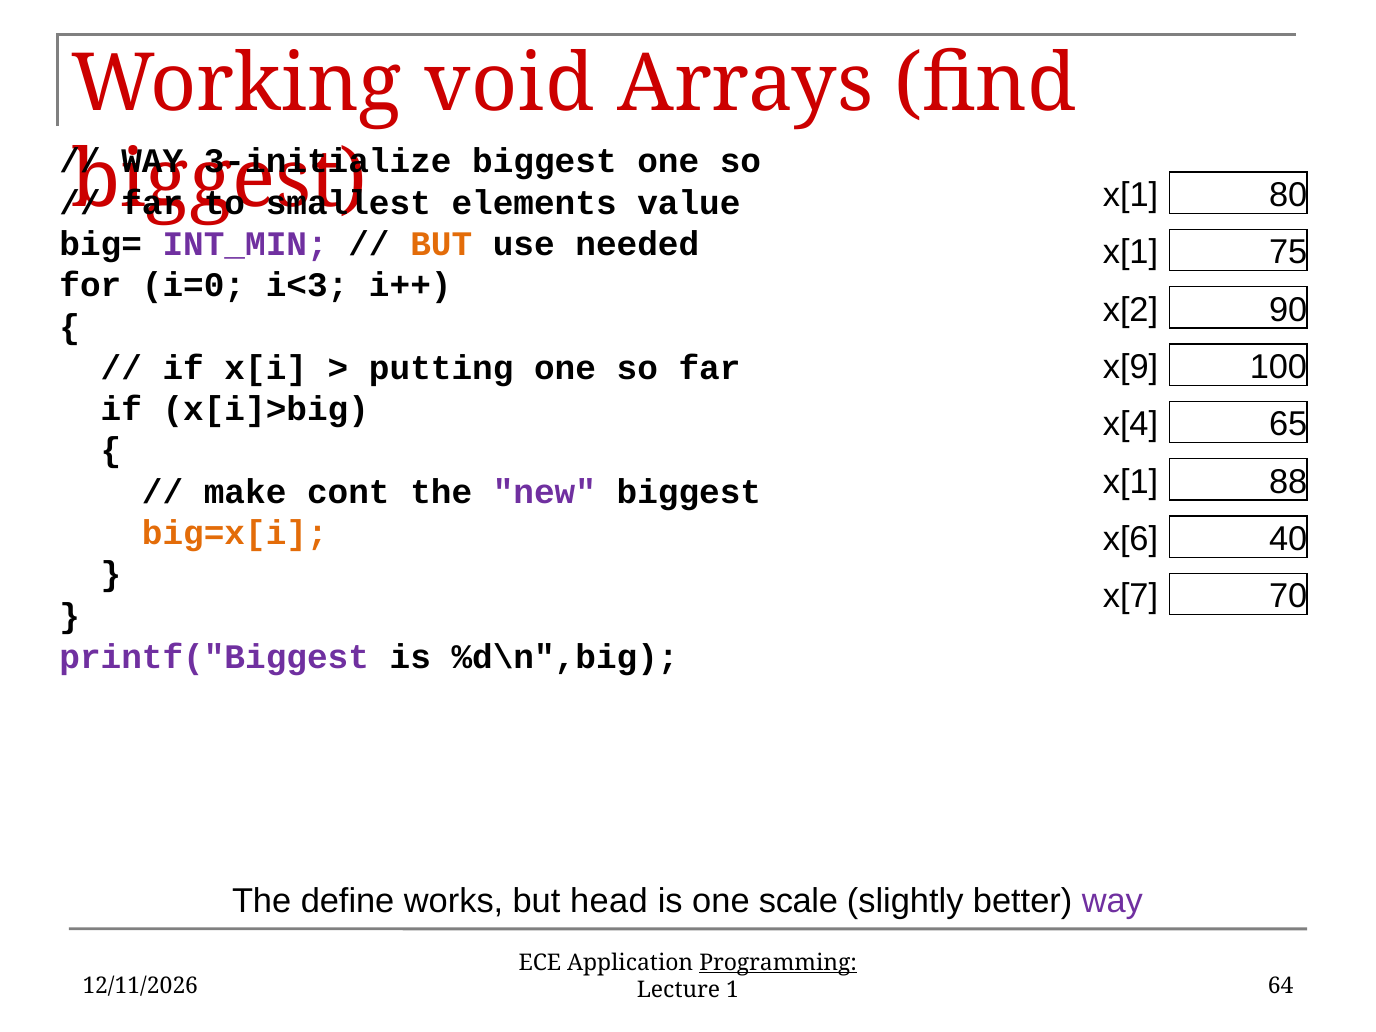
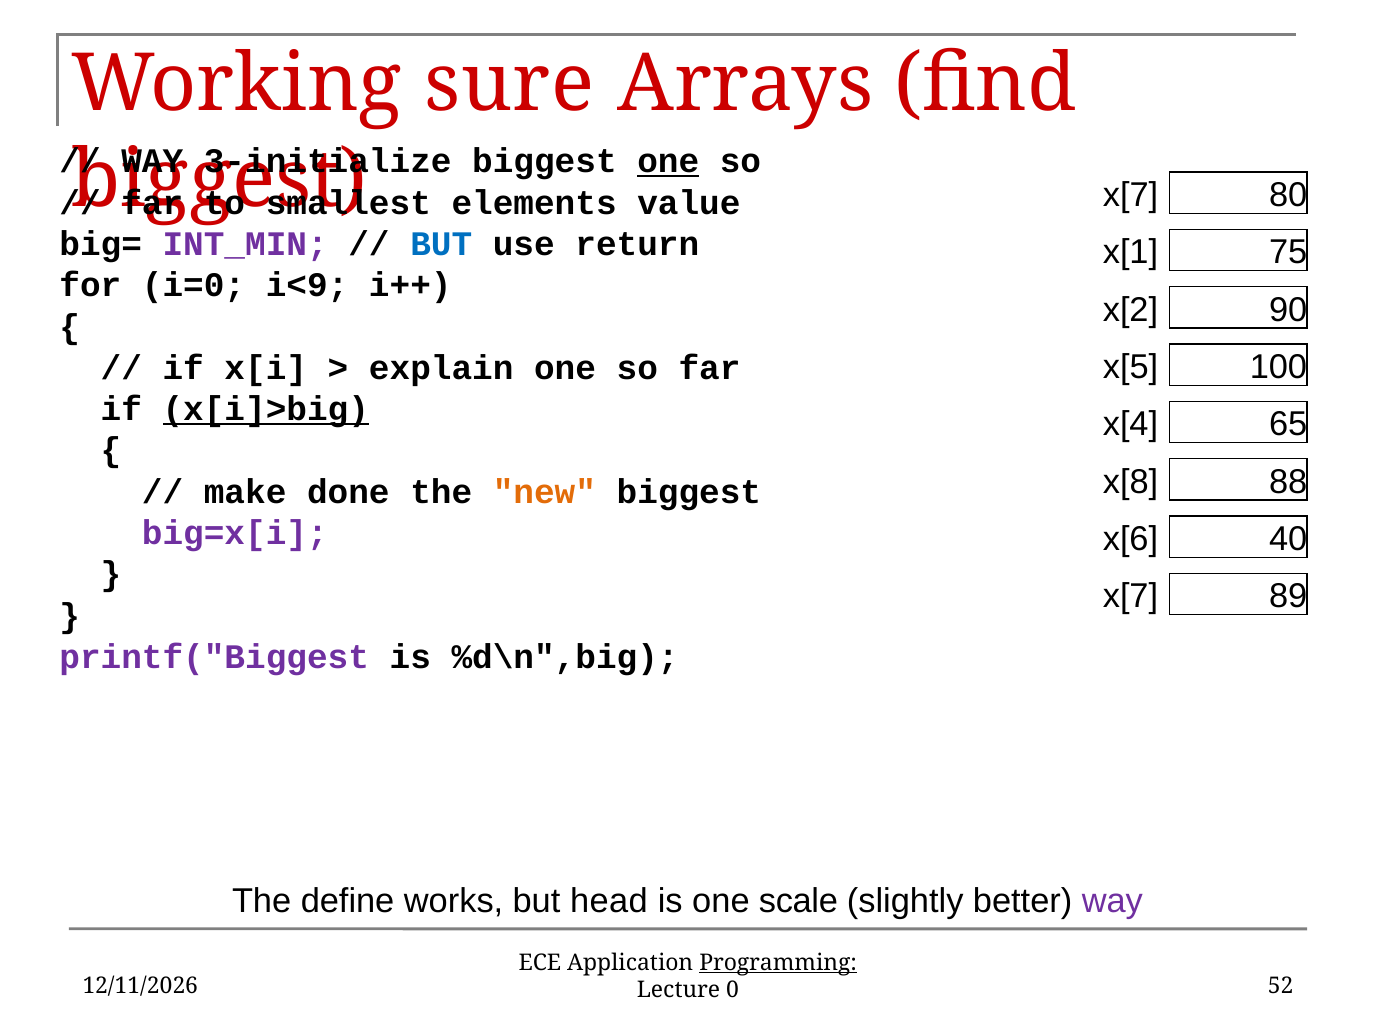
void: void -> sure
one at (668, 162) underline: none -> present
x[1 at (1131, 195): x[1 -> x[7
BUT at (441, 244) colour: orange -> blue
needed: needed -> return
i<3: i<3 -> i<9
x[9: x[9 -> x[5
putting: putting -> explain
x[i]>big underline: none -> present
x[1 at (1131, 482): x[1 -> x[8
cont: cont -> done
new colour: purple -> orange
big=x[i colour: orange -> purple
70: 70 -> 89
64: 64 -> 52
1: 1 -> 0
